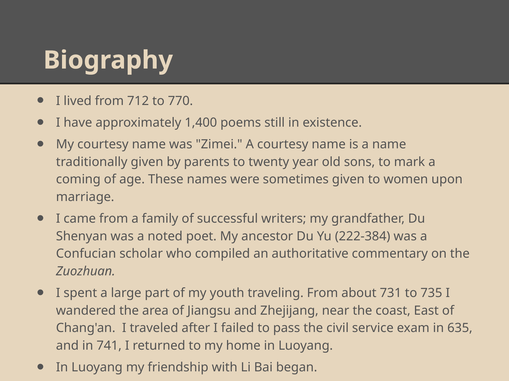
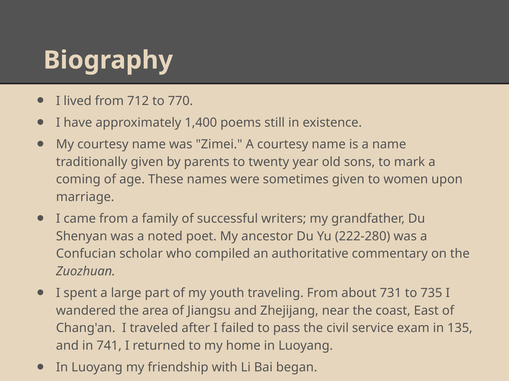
222-384: 222-384 -> 222-280
635: 635 -> 135
